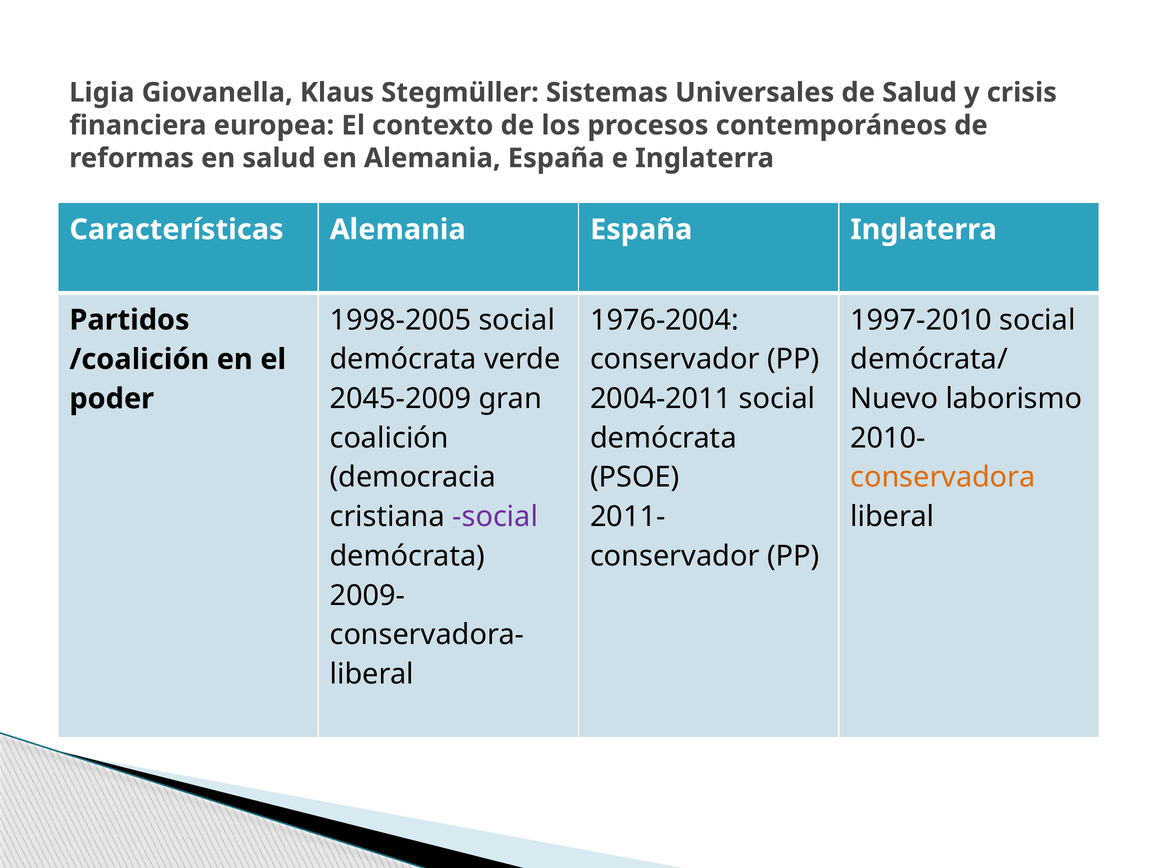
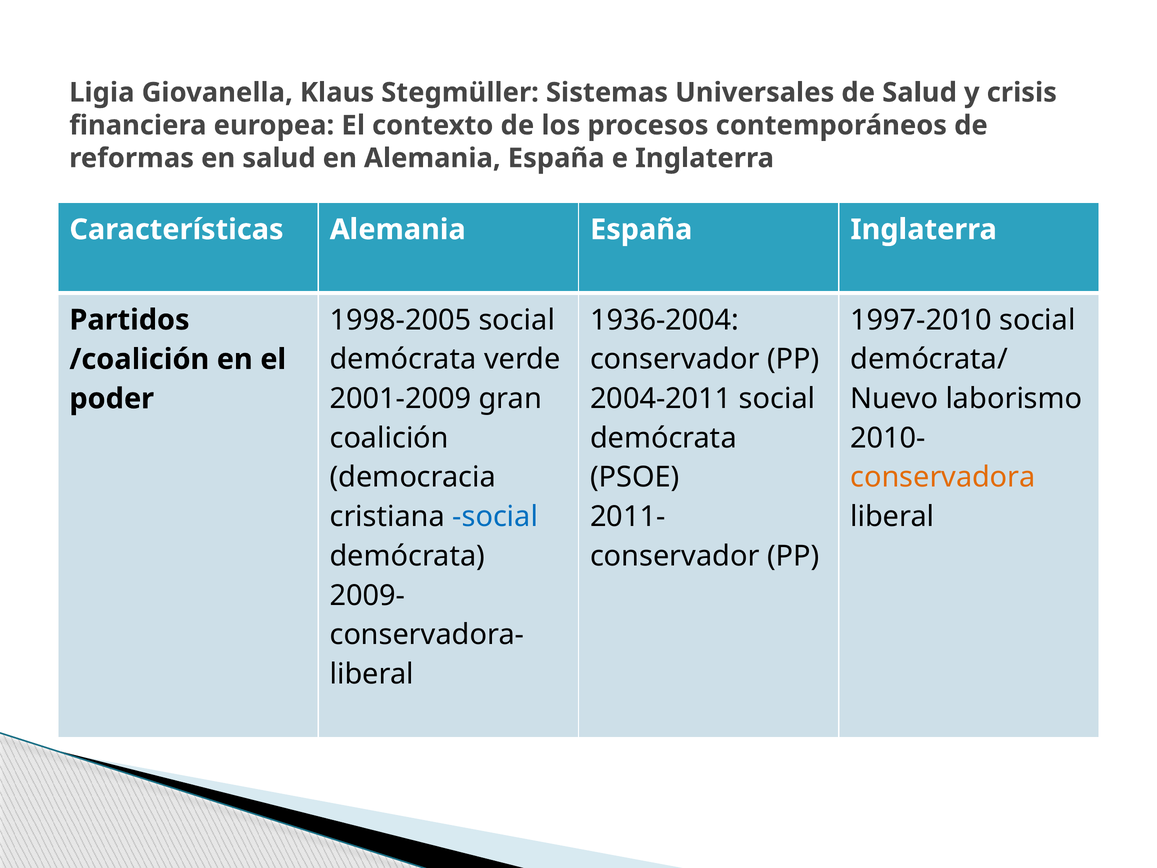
1976-2004: 1976-2004 -> 1936-2004
2045-2009: 2045-2009 -> 2001-2009
social at (495, 517) colour: purple -> blue
